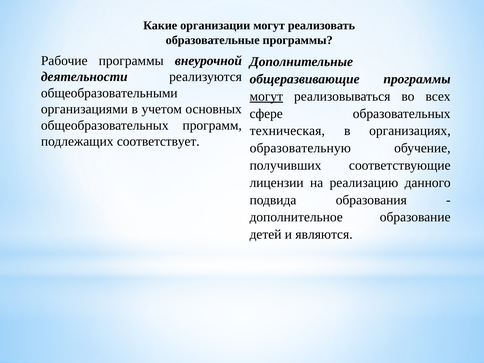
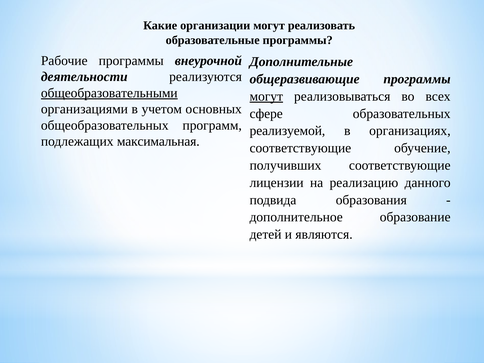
общеобразовательными underline: none -> present
техническая: техническая -> реализуемой
соответствует: соответствует -> максимальная
образовательную at (300, 148): образовательную -> соответствующие
